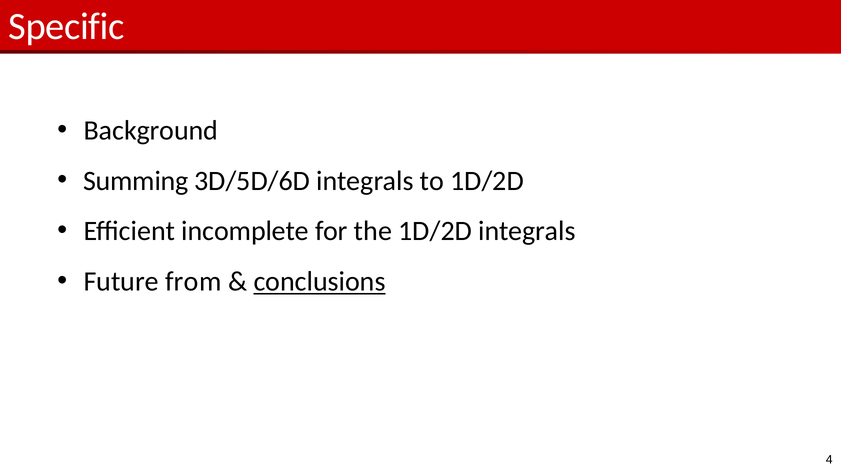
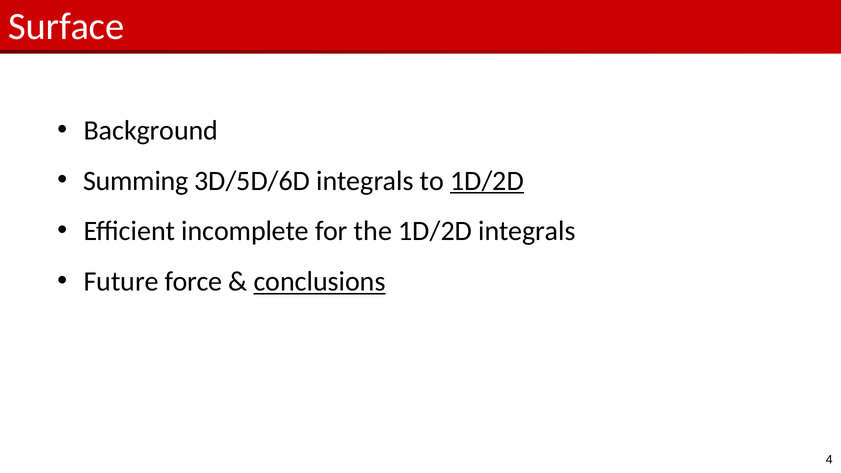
Specific: Specific -> Surface
1D/2D at (487, 181) underline: none -> present
from: from -> force
